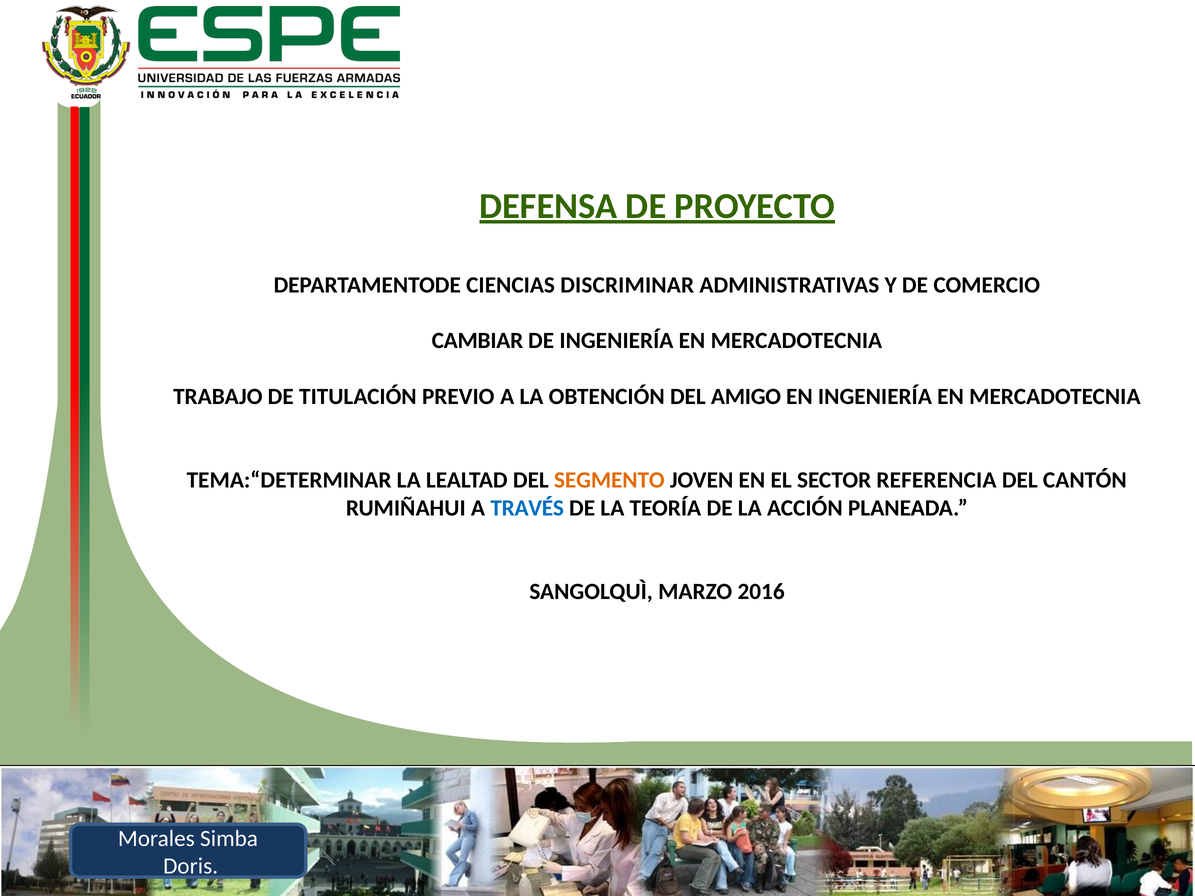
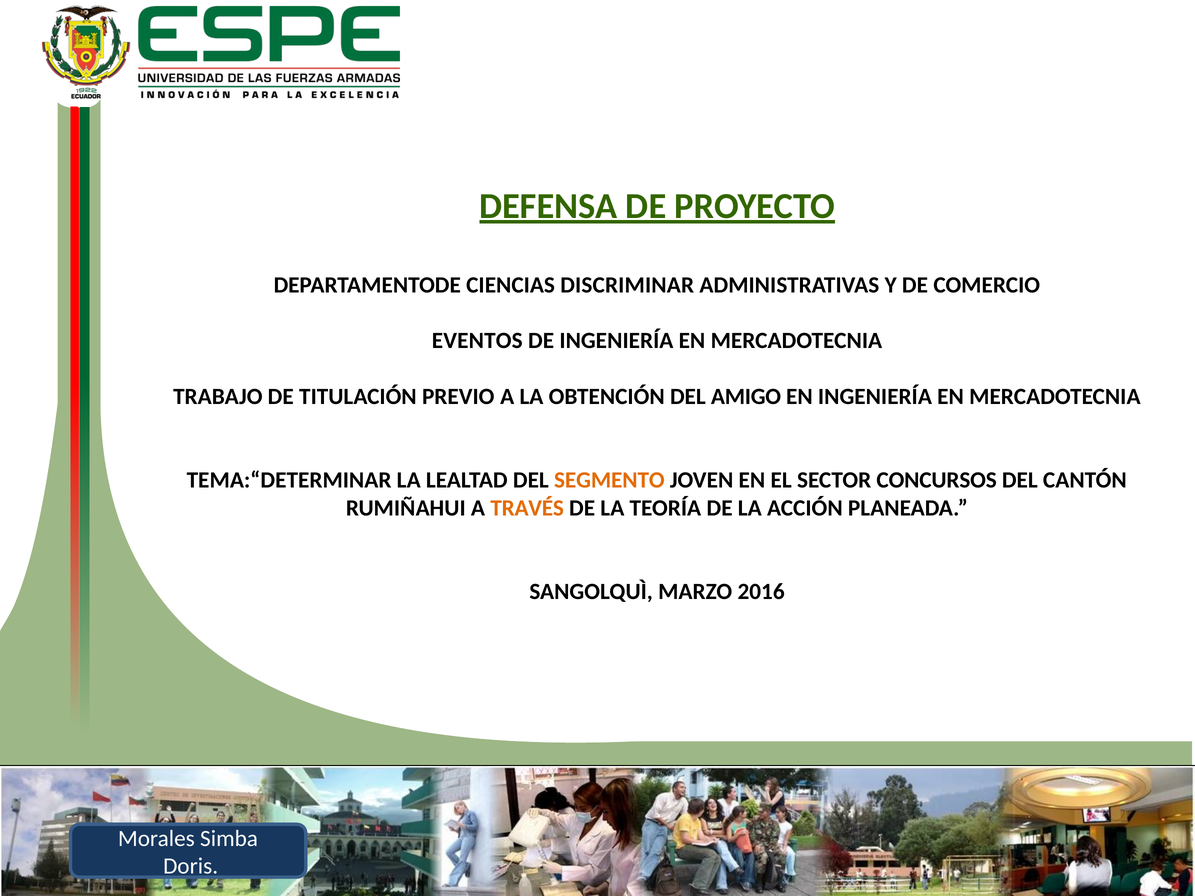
CAMBIAR: CAMBIAR -> EVENTOS
REFERENCIA: REFERENCIA -> CONCURSOS
TRAVÉS colour: blue -> orange
